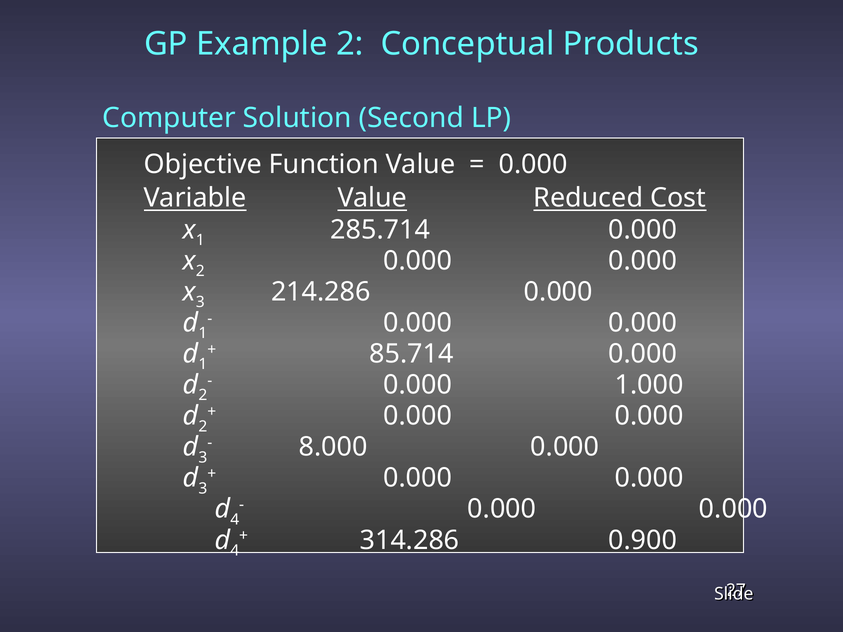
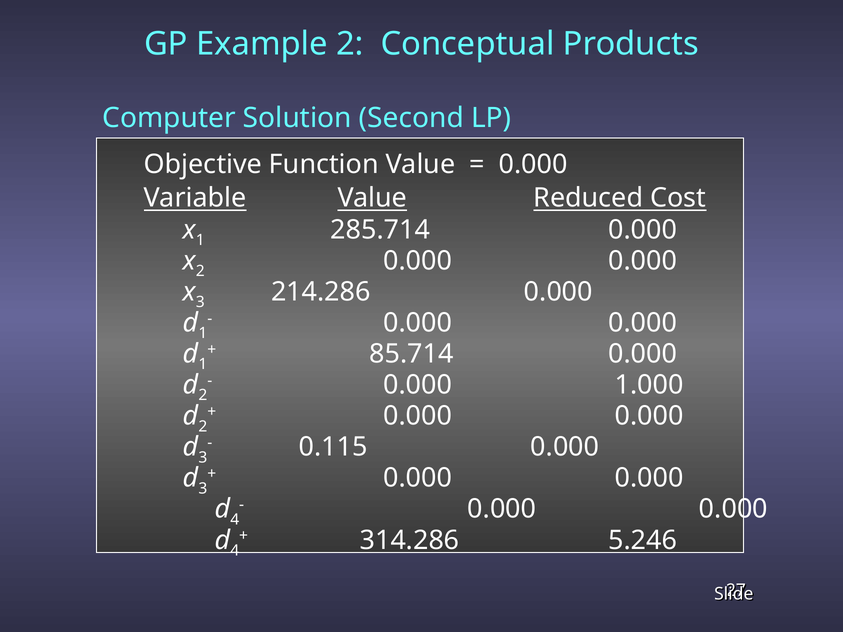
8.000: 8.000 -> 0.115
0.900: 0.900 -> 5.246
